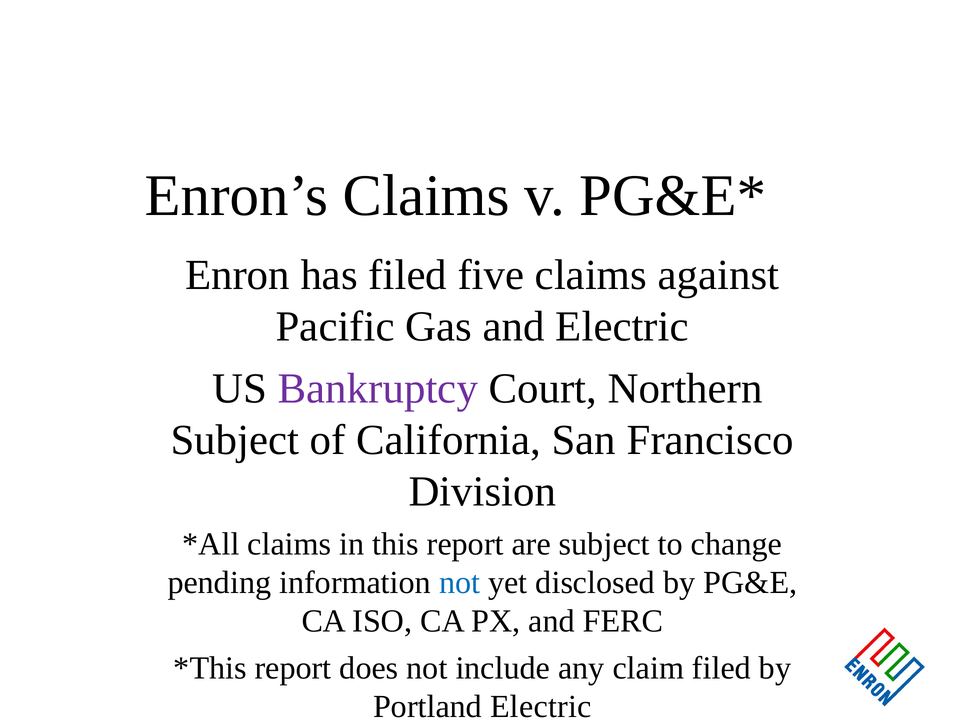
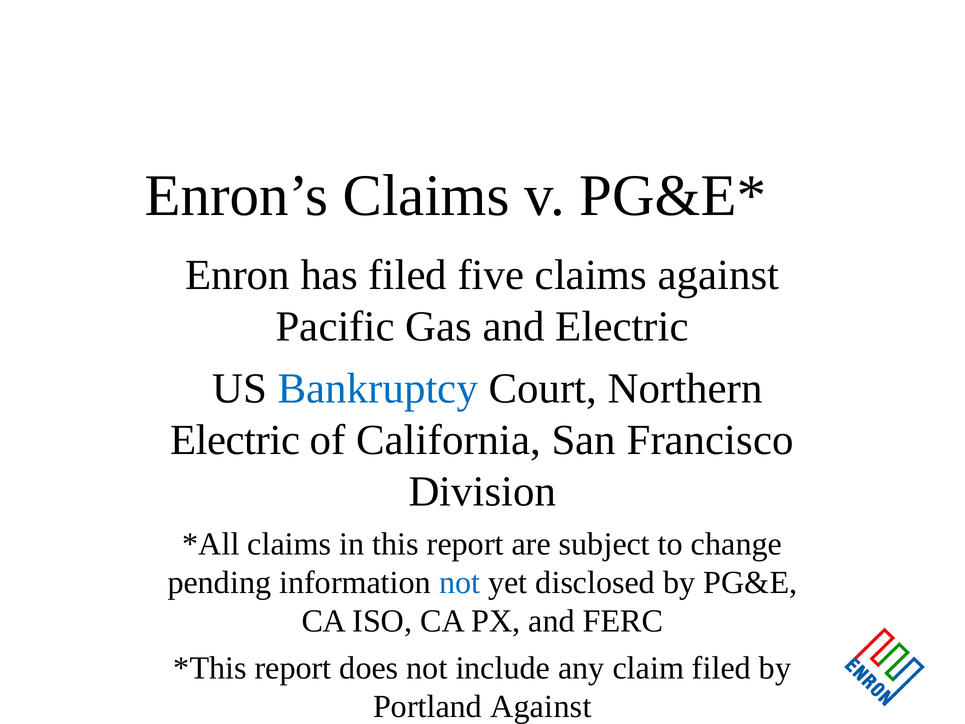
Bankruptcy colour: purple -> blue
Subject at (235, 440): Subject -> Electric
Portland Electric: Electric -> Against
